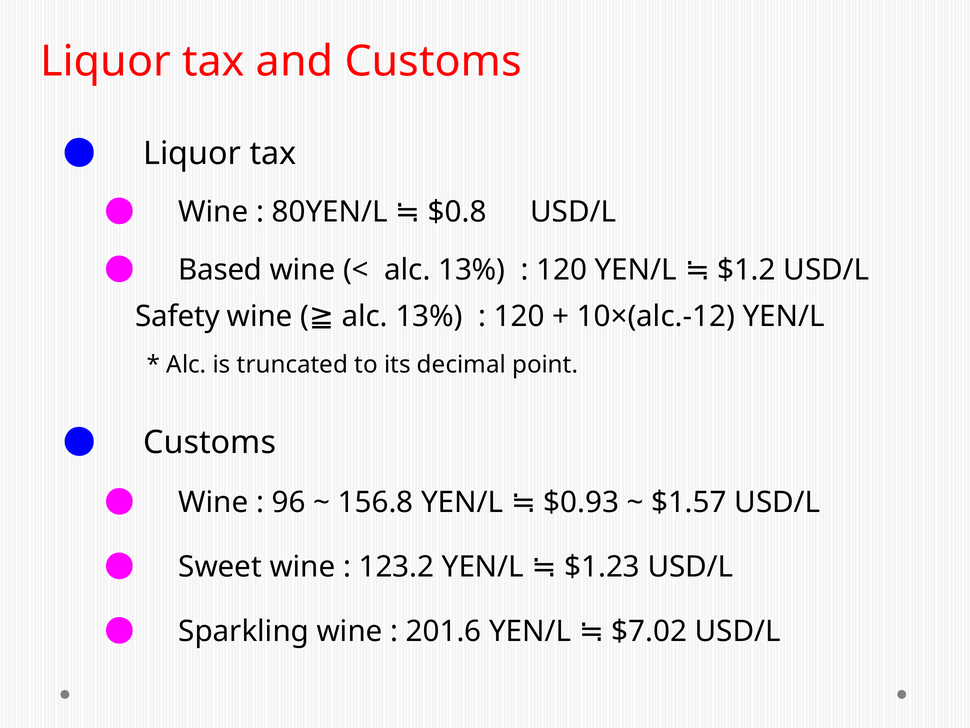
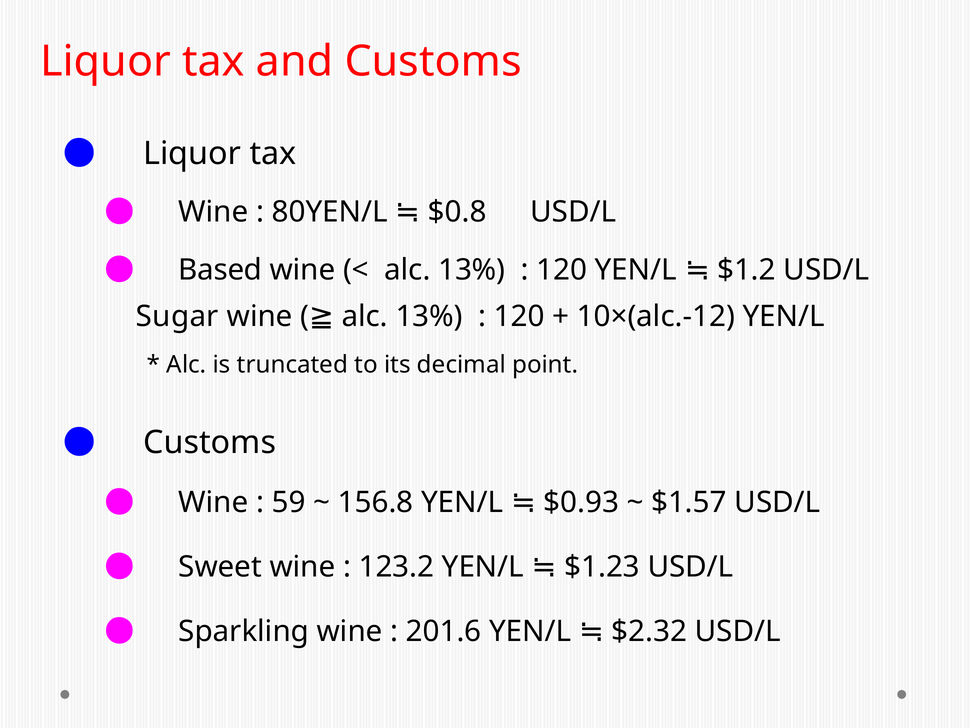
Safety: Safety -> Sugar
96: 96 -> 59
$7.02: $7.02 -> $2.32
